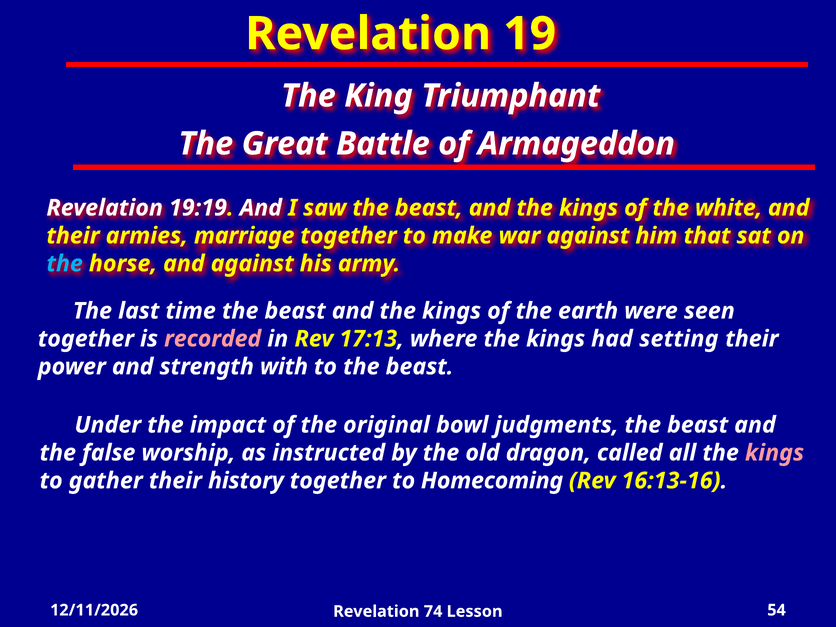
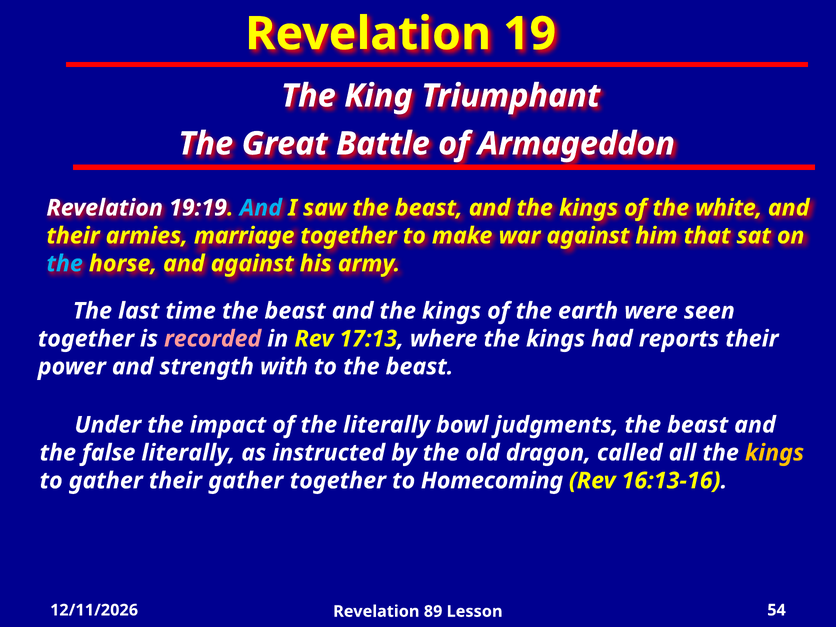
And at (261, 208) colour: white -> light blue
setting: setting -> reports
the original: original -> literally
false worship: worship -> literally
kings at (775, 453) colour: pink -> yellow
their history: history -> gather
74: 74 -> 89
